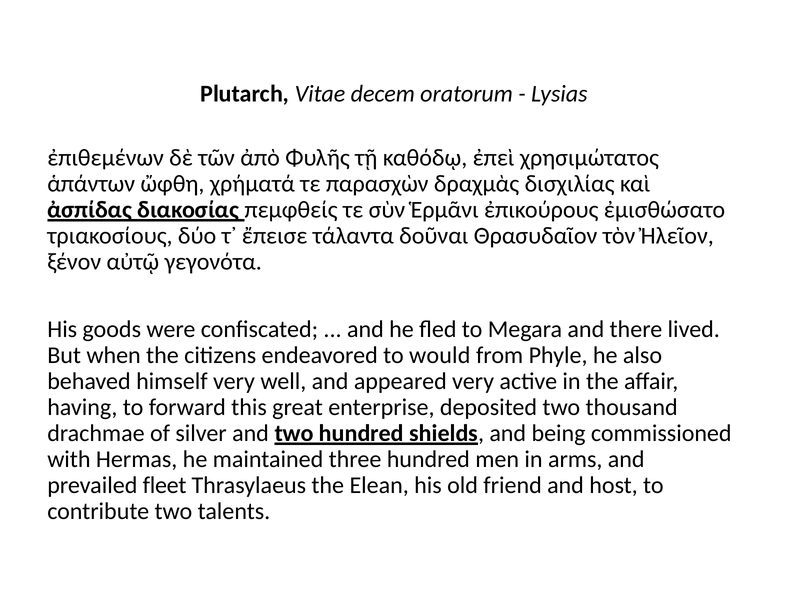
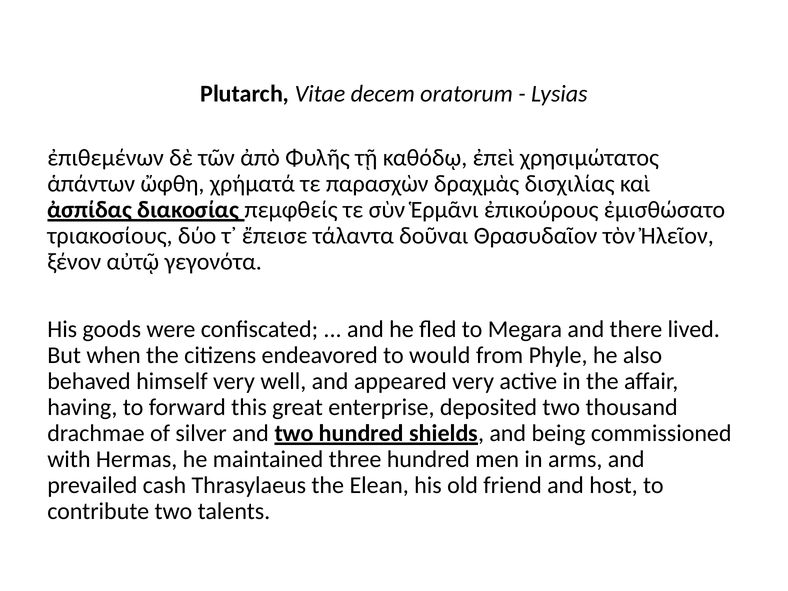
fleet: fleet -> cash
